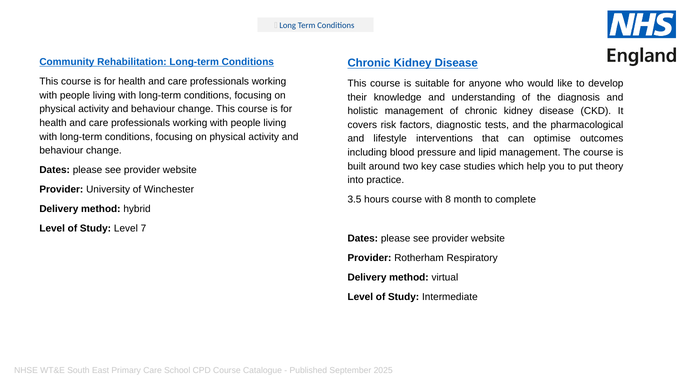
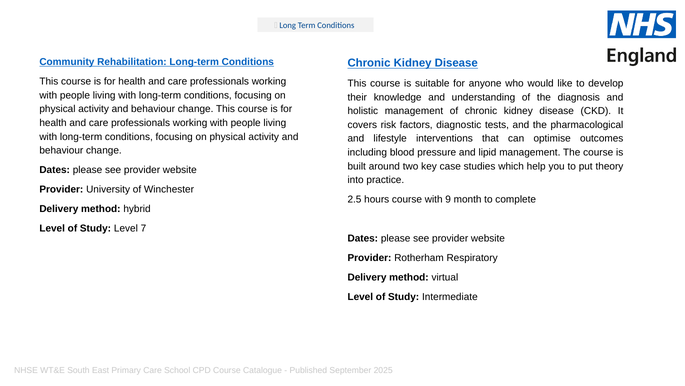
3.5: 3.5 -> 2.5
8: 8 -> 9
